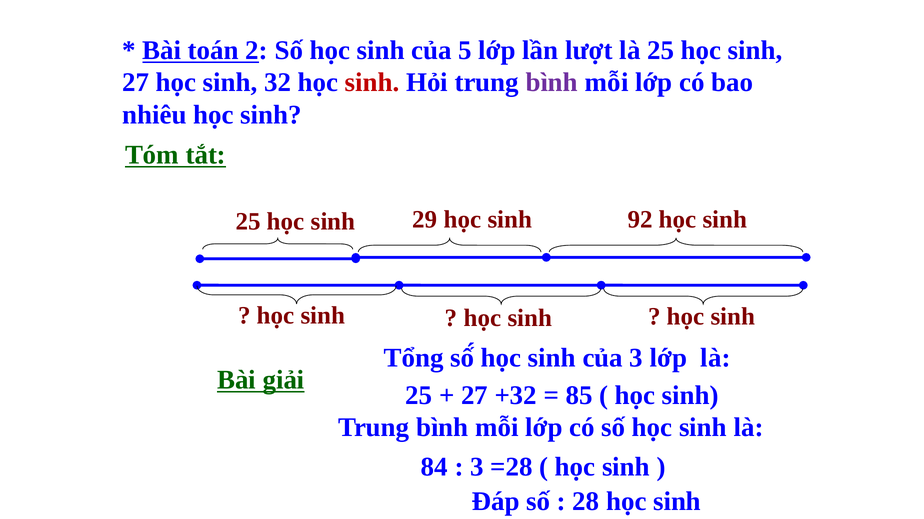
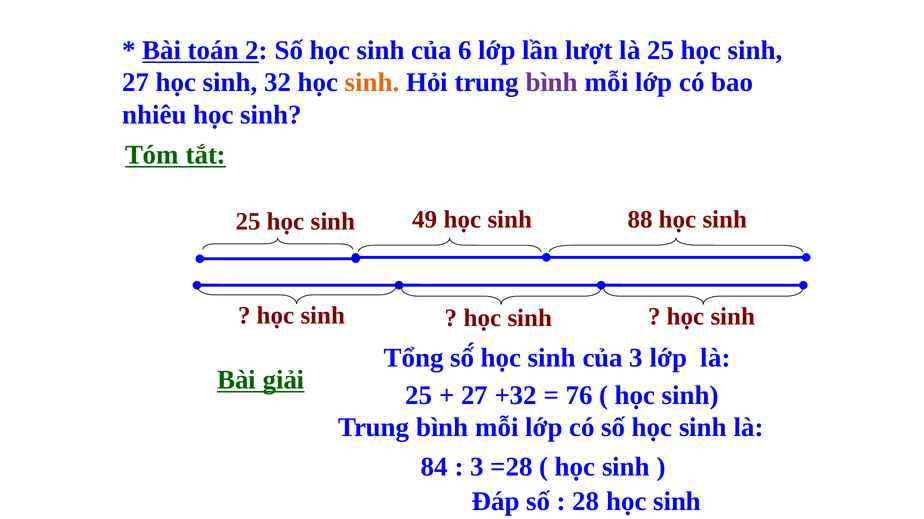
5: 5 -> 6
sinh at (372, 83) colour: red -> orange
29: 29 -> 49
92: 92 -> 88
85: 85 -> 76
